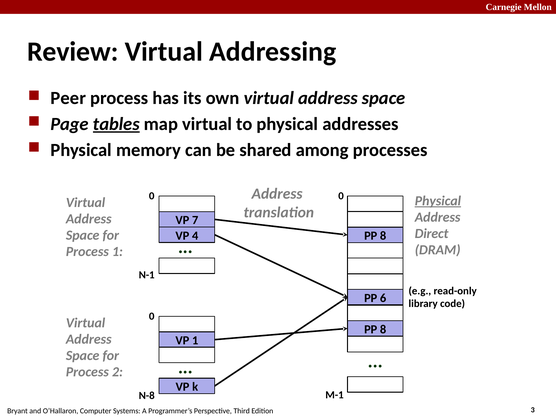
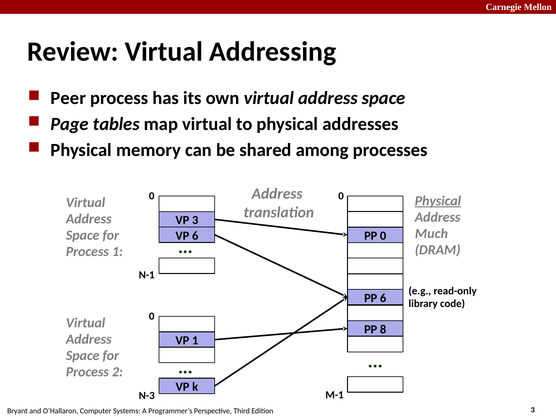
tables underline: present -> none
VP 7: 7 -> 3
Direct: Direct -> Much
VP 4: 4 -> 6
8 at (383, 236): 8 -> 0
N-8: N-8 -> N-3
